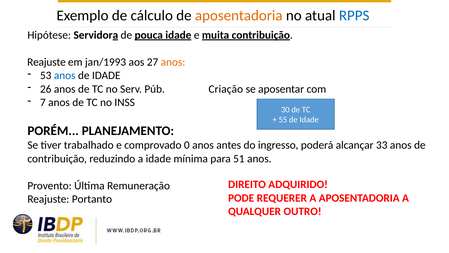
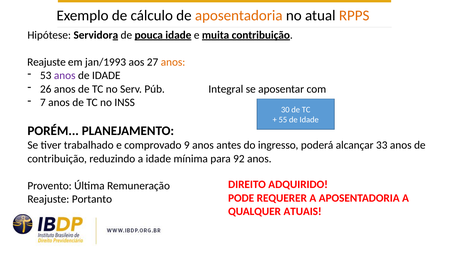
RPPS colour: blue -> orange
anos at (65, 75) colour: blue -> purple
Criação: Criação -> Integral
0: 0 -> 9
51: 51 -> 92
OUTRO: OUTRO -> ATUAIS
